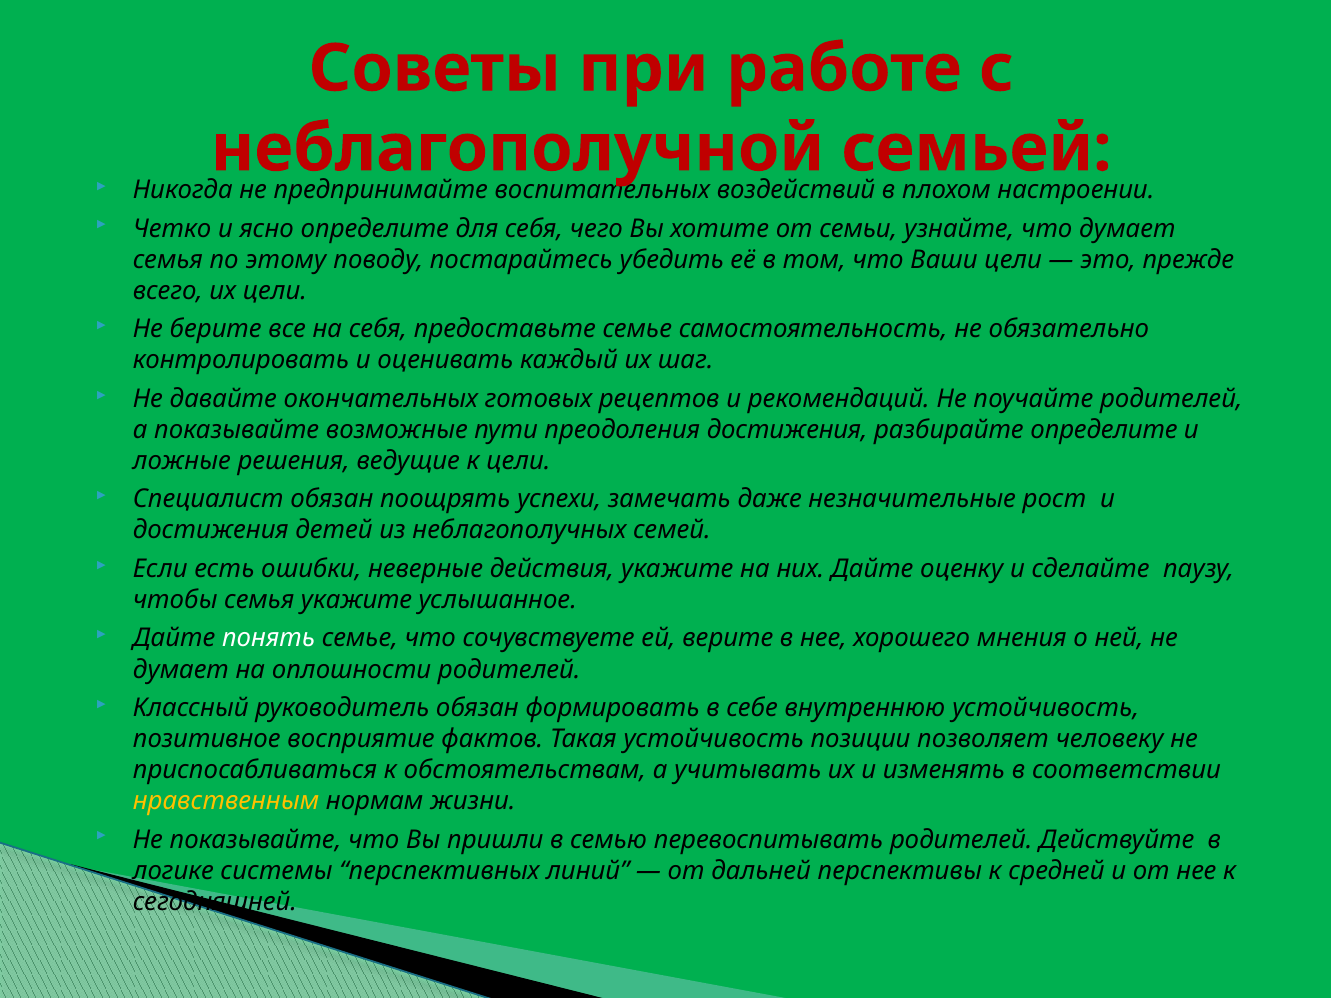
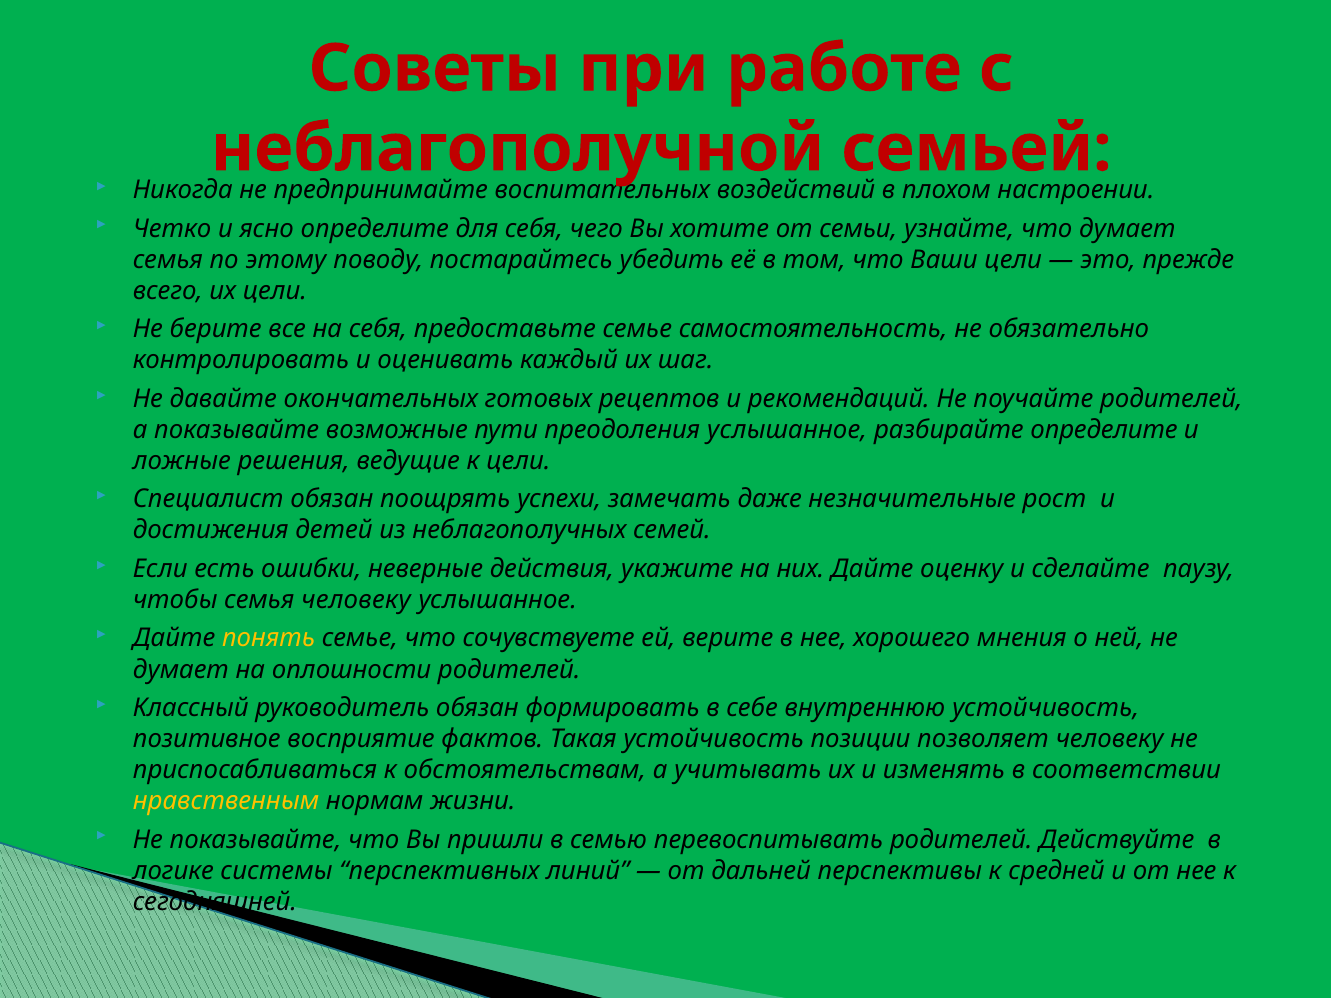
преодоления достижения: достижения -> услышанное
семья укажите: укажите -> человеку
понять colour: white -> yellow
